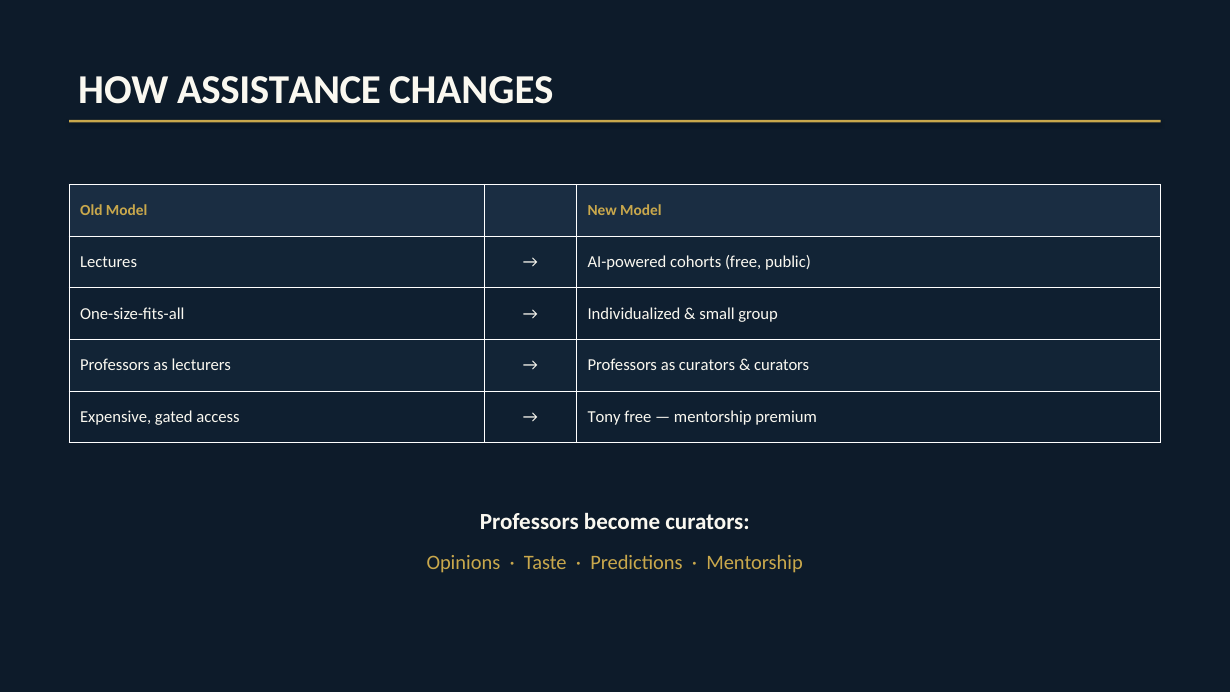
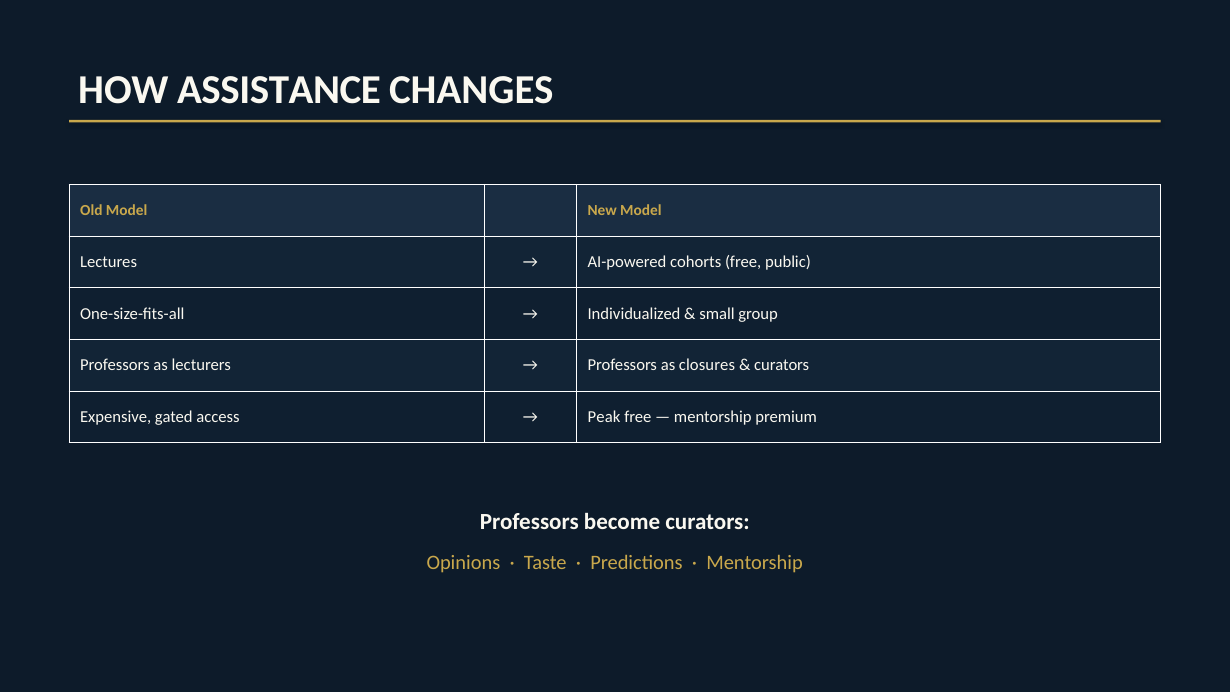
as curators: curators -> closures
Tony: Tony -> Peak
